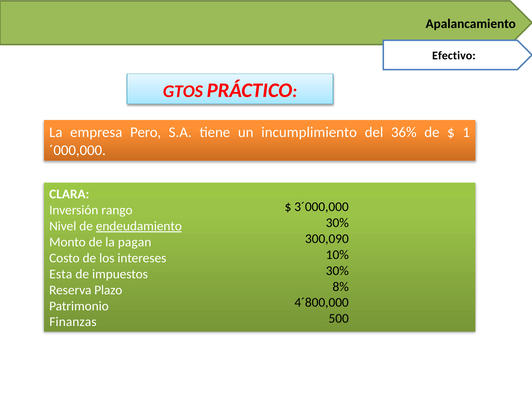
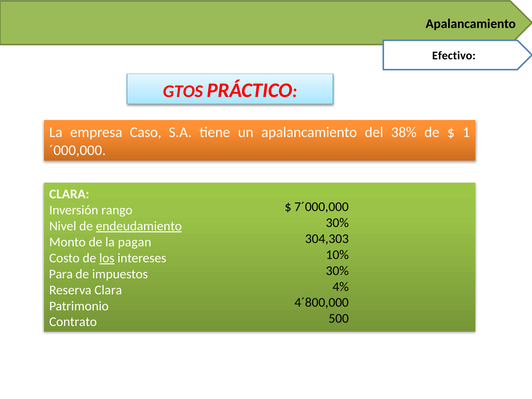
Pero: Pero -> Caso
un incumplimiento: incumplimiento -> apalancamiento
36%: 36% -> 38%
3´000,000: 3´000,000 -> 7´000,000
300,090: 300,090 -> 304,303
los underline: none -> present
Esta: Esta -> Para
8%: 8% -> 4%
Reserva Plazo: Plazo -> Clara
Finanzas: Finanzas -> Contrato
